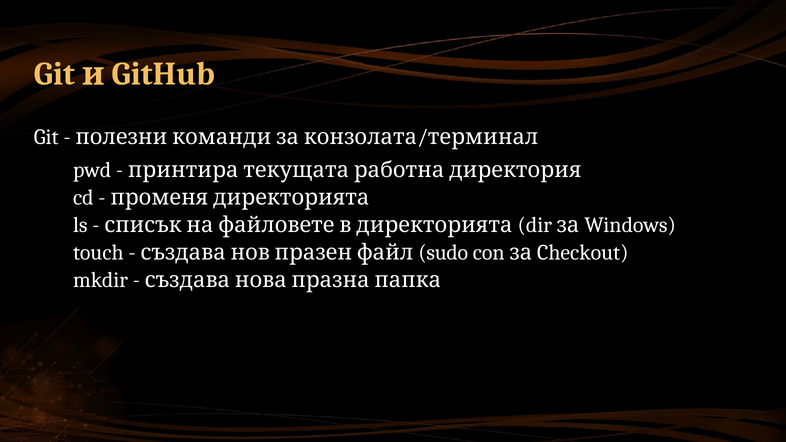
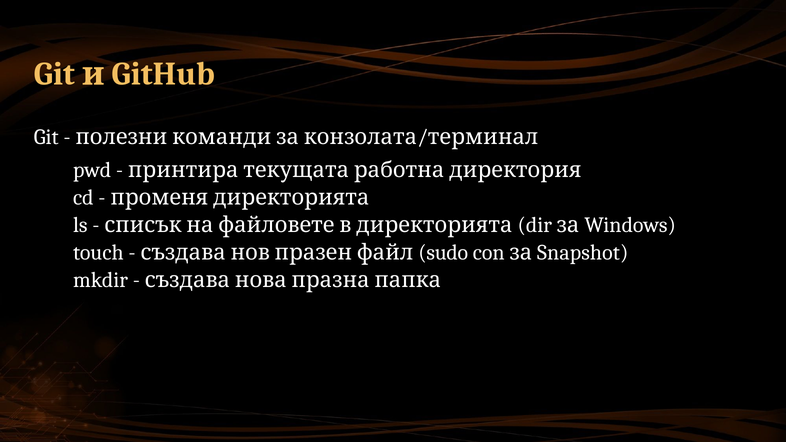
Checkout: Checkout -> Snapshot
